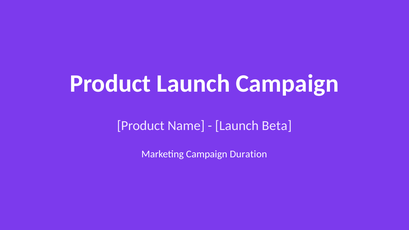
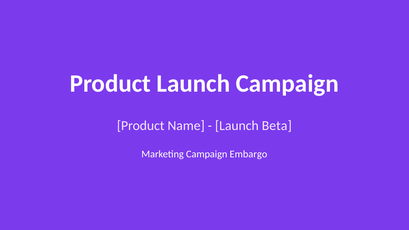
Duration: Duration -> Embargo
